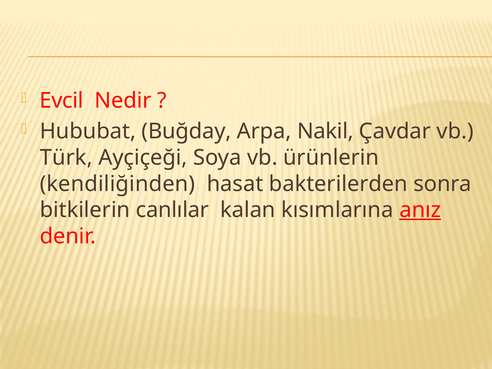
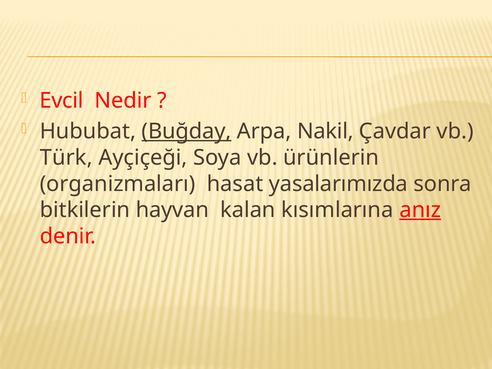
Buğday underline: none -> present
kendiliğinden: kendiliğinden -> organizmaları
bakterilerden: bakterilerden -> yasalarımızda
canlılar: canlılar -> hayvan
